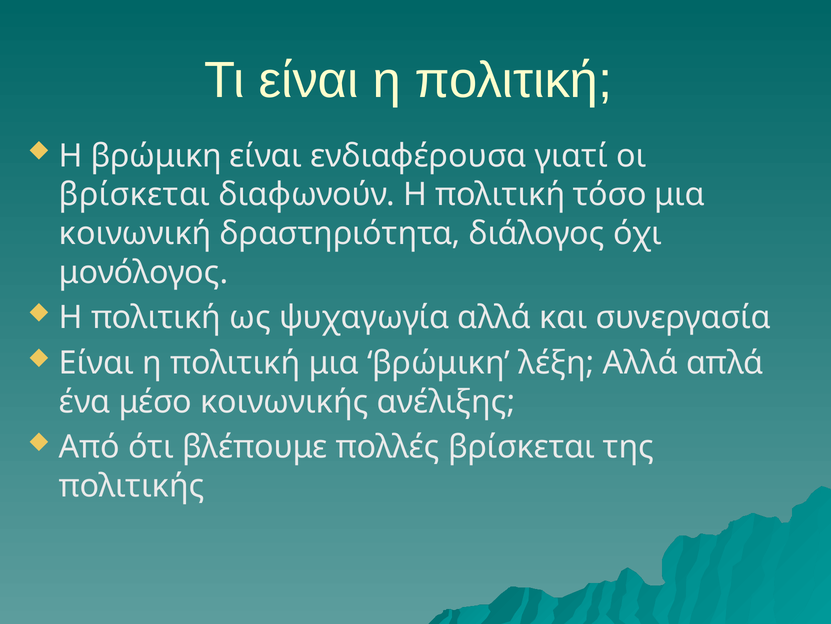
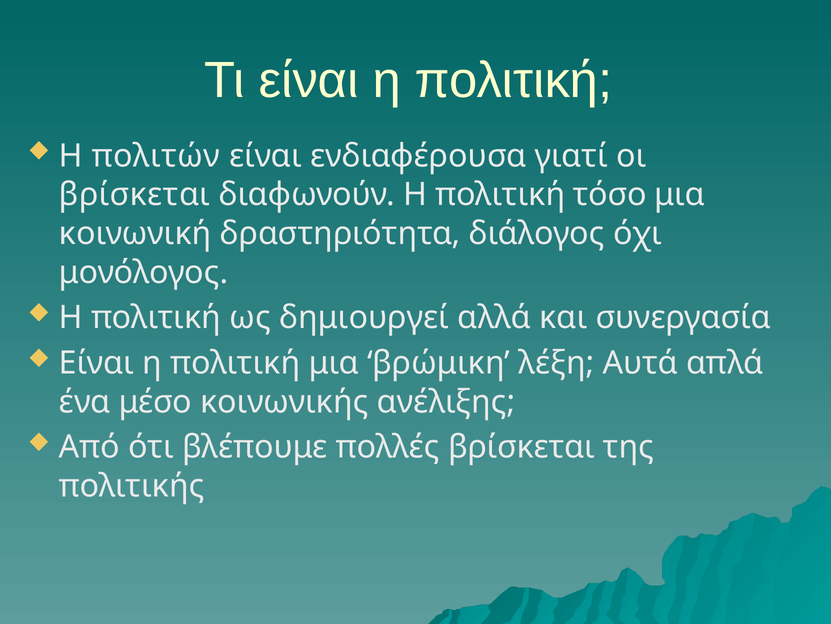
Η βρώμικη: βρώμικη -> πολιτών
ψυχαγωγία: ψυχαγωγία -> δημιουργεί
λέξη Αλλά: Αλλά -> Αυτά
